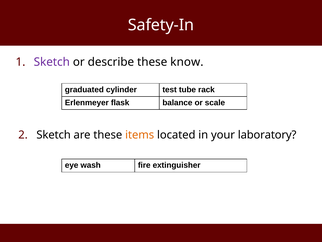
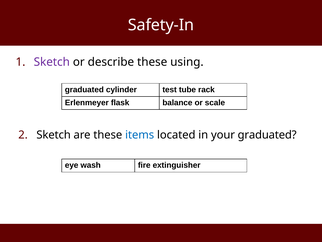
know: know -> using
items colour: orange -> blue
your laboratory: laboratory -> graduated
